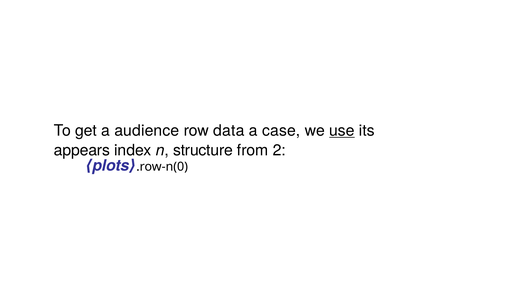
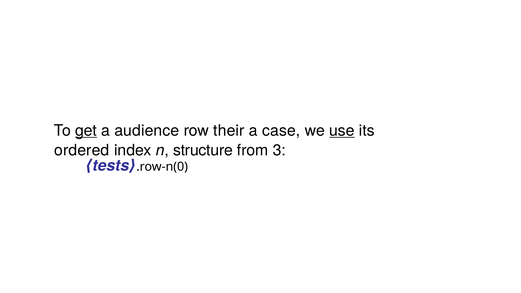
get underline: none -> present
data: data -> their
appears: appears -> ordered
2: 2 -> 3
plots: plots -> tests
